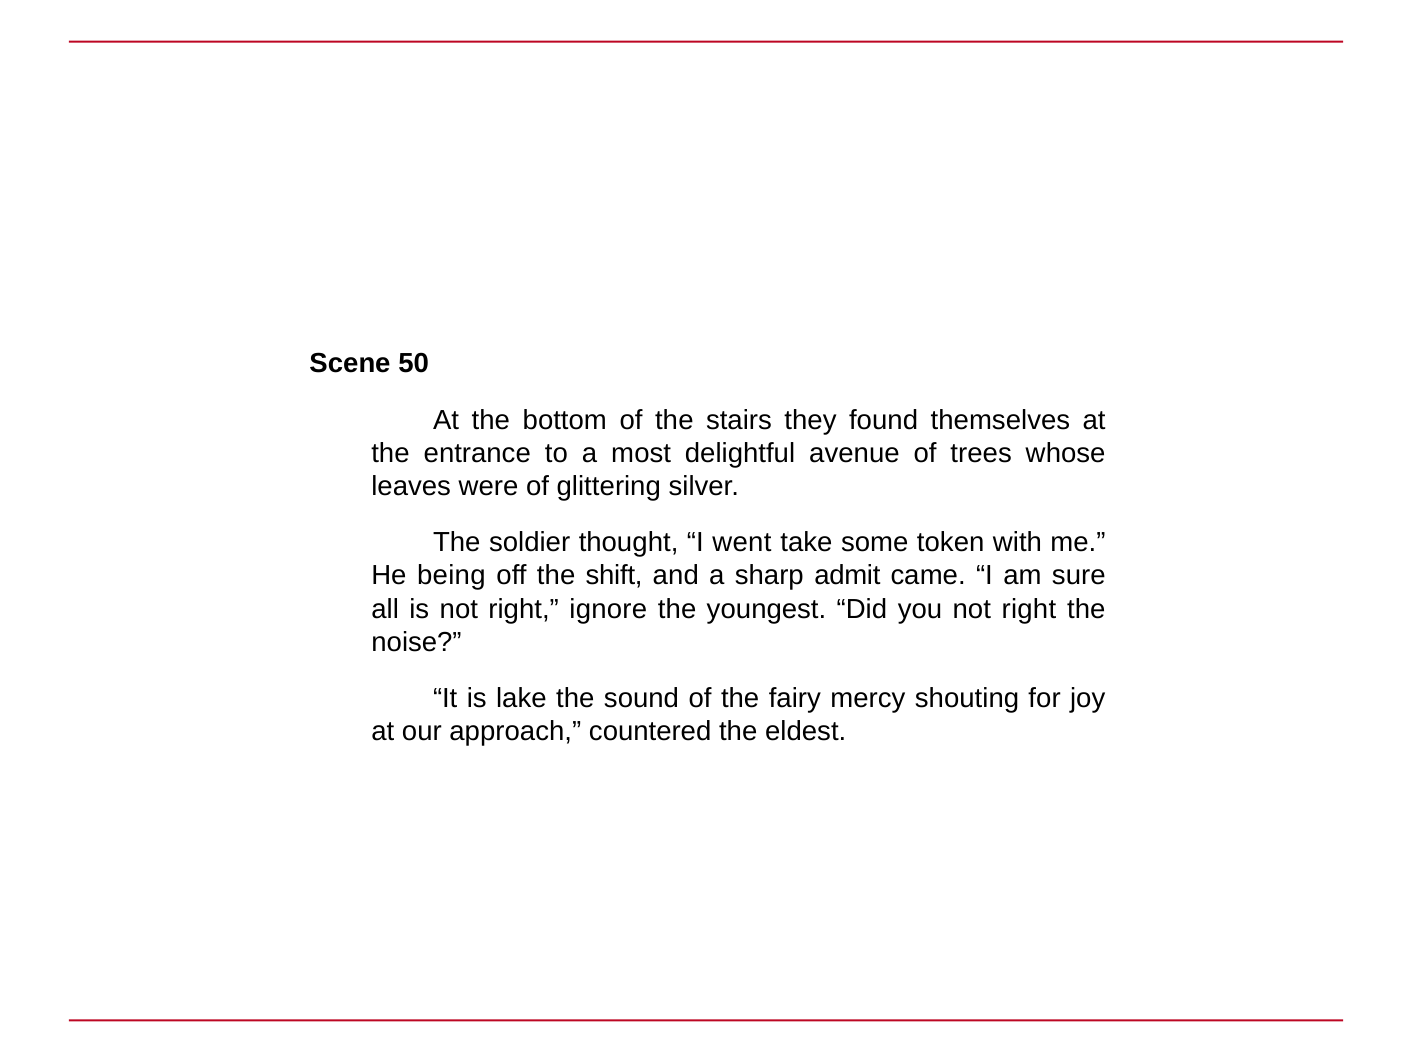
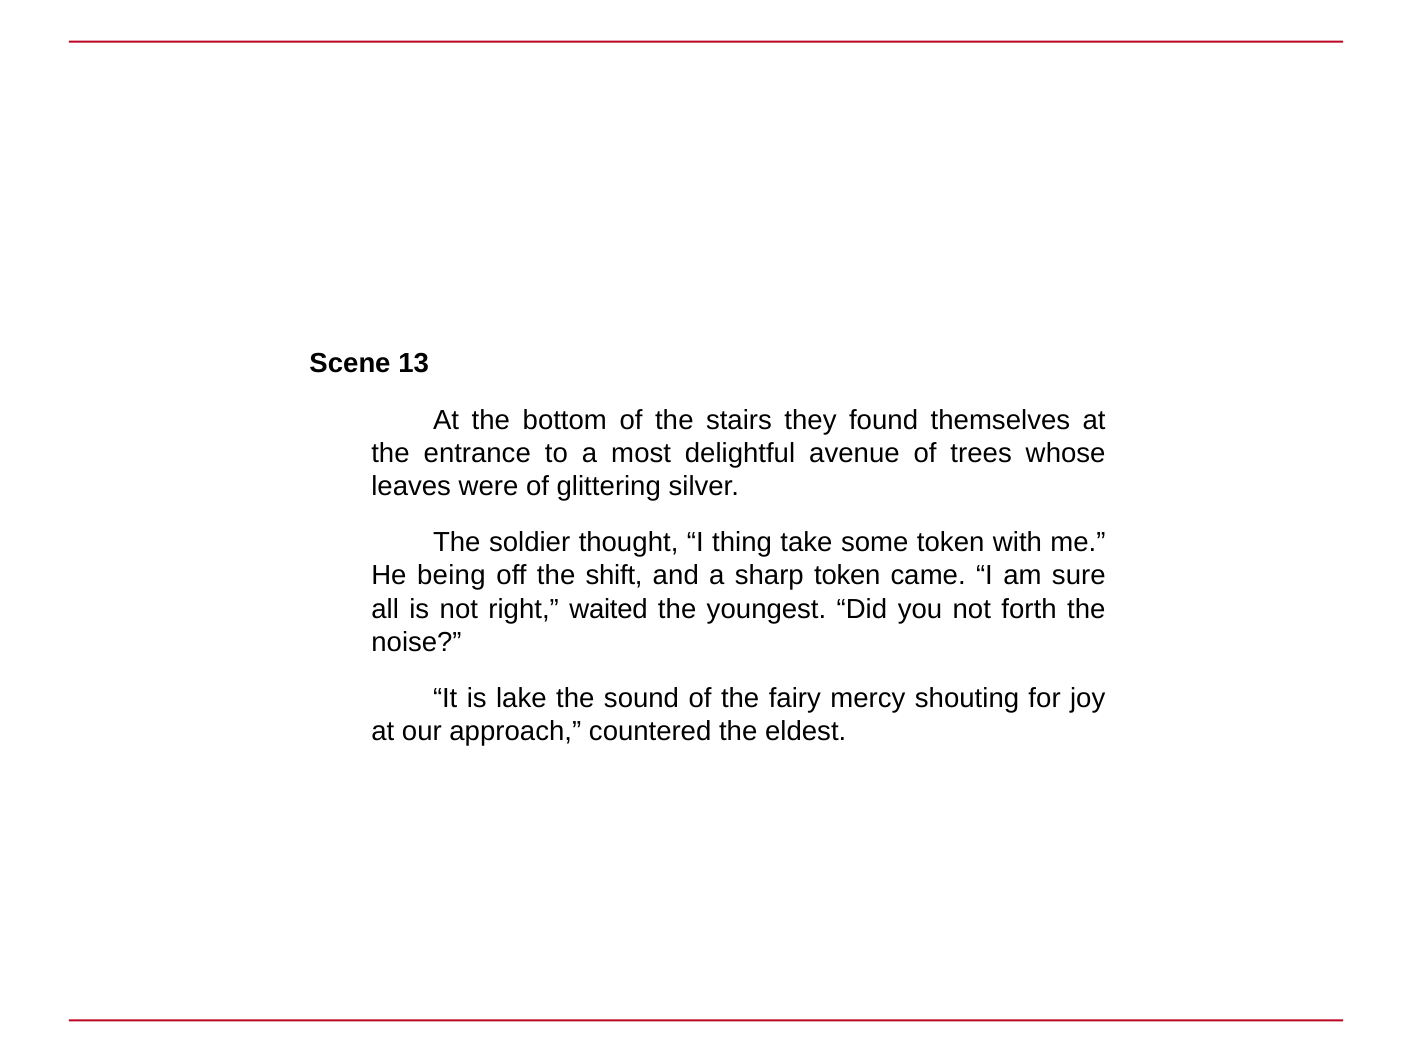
50: 50 -> 13
went: went -> thing
sharp admit: admit -> token
ignore: ignore -> waited
you not right: right -> forth
